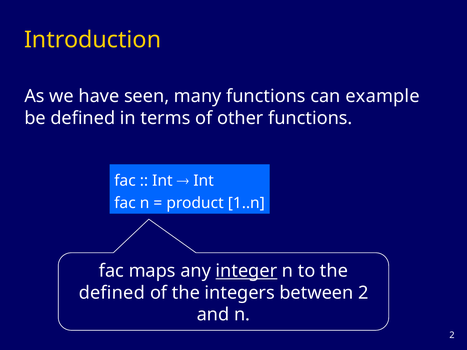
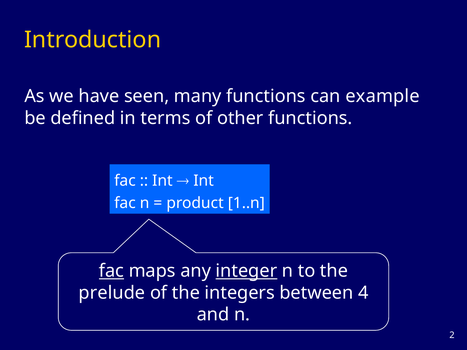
fac at (111, 271) underline: none -> present
defined at (112, 293): defined -> prelude
between 2: 2 -> 4
